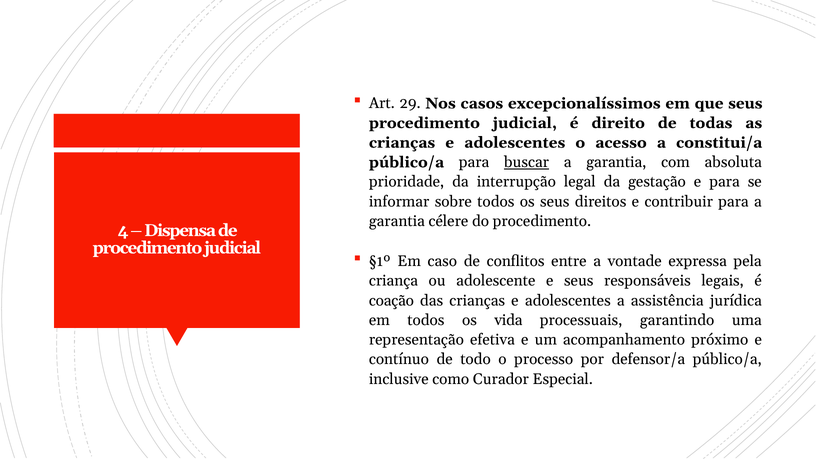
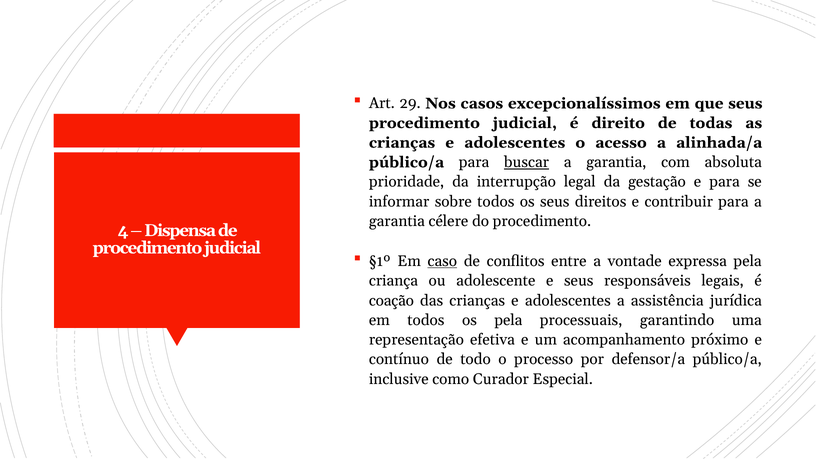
constitui/a: constitui/a -> alinhada/a
caso underline: none -> present
os vida: vida -> pela
